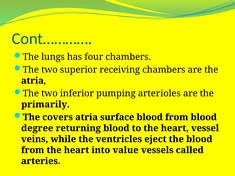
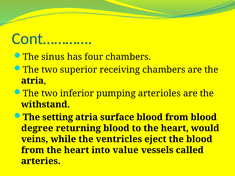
lungs: lungs -> sinus
primarily: primarily -> withstand
covers: covers -> setting
vessel: vessel -> would
